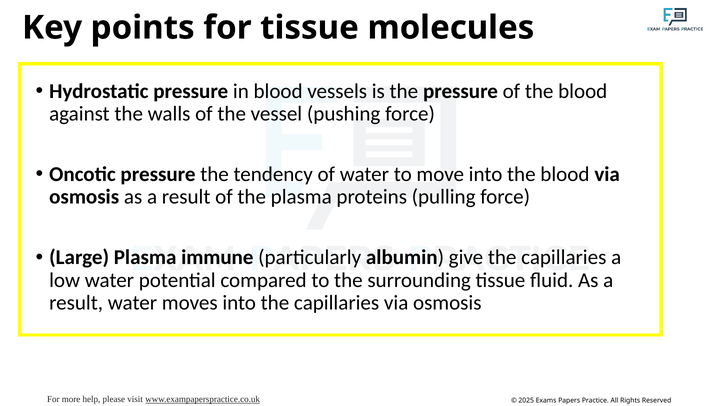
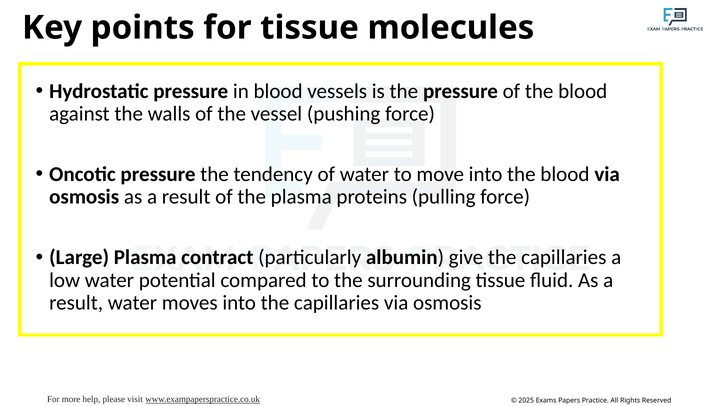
immune: immune -> contract
